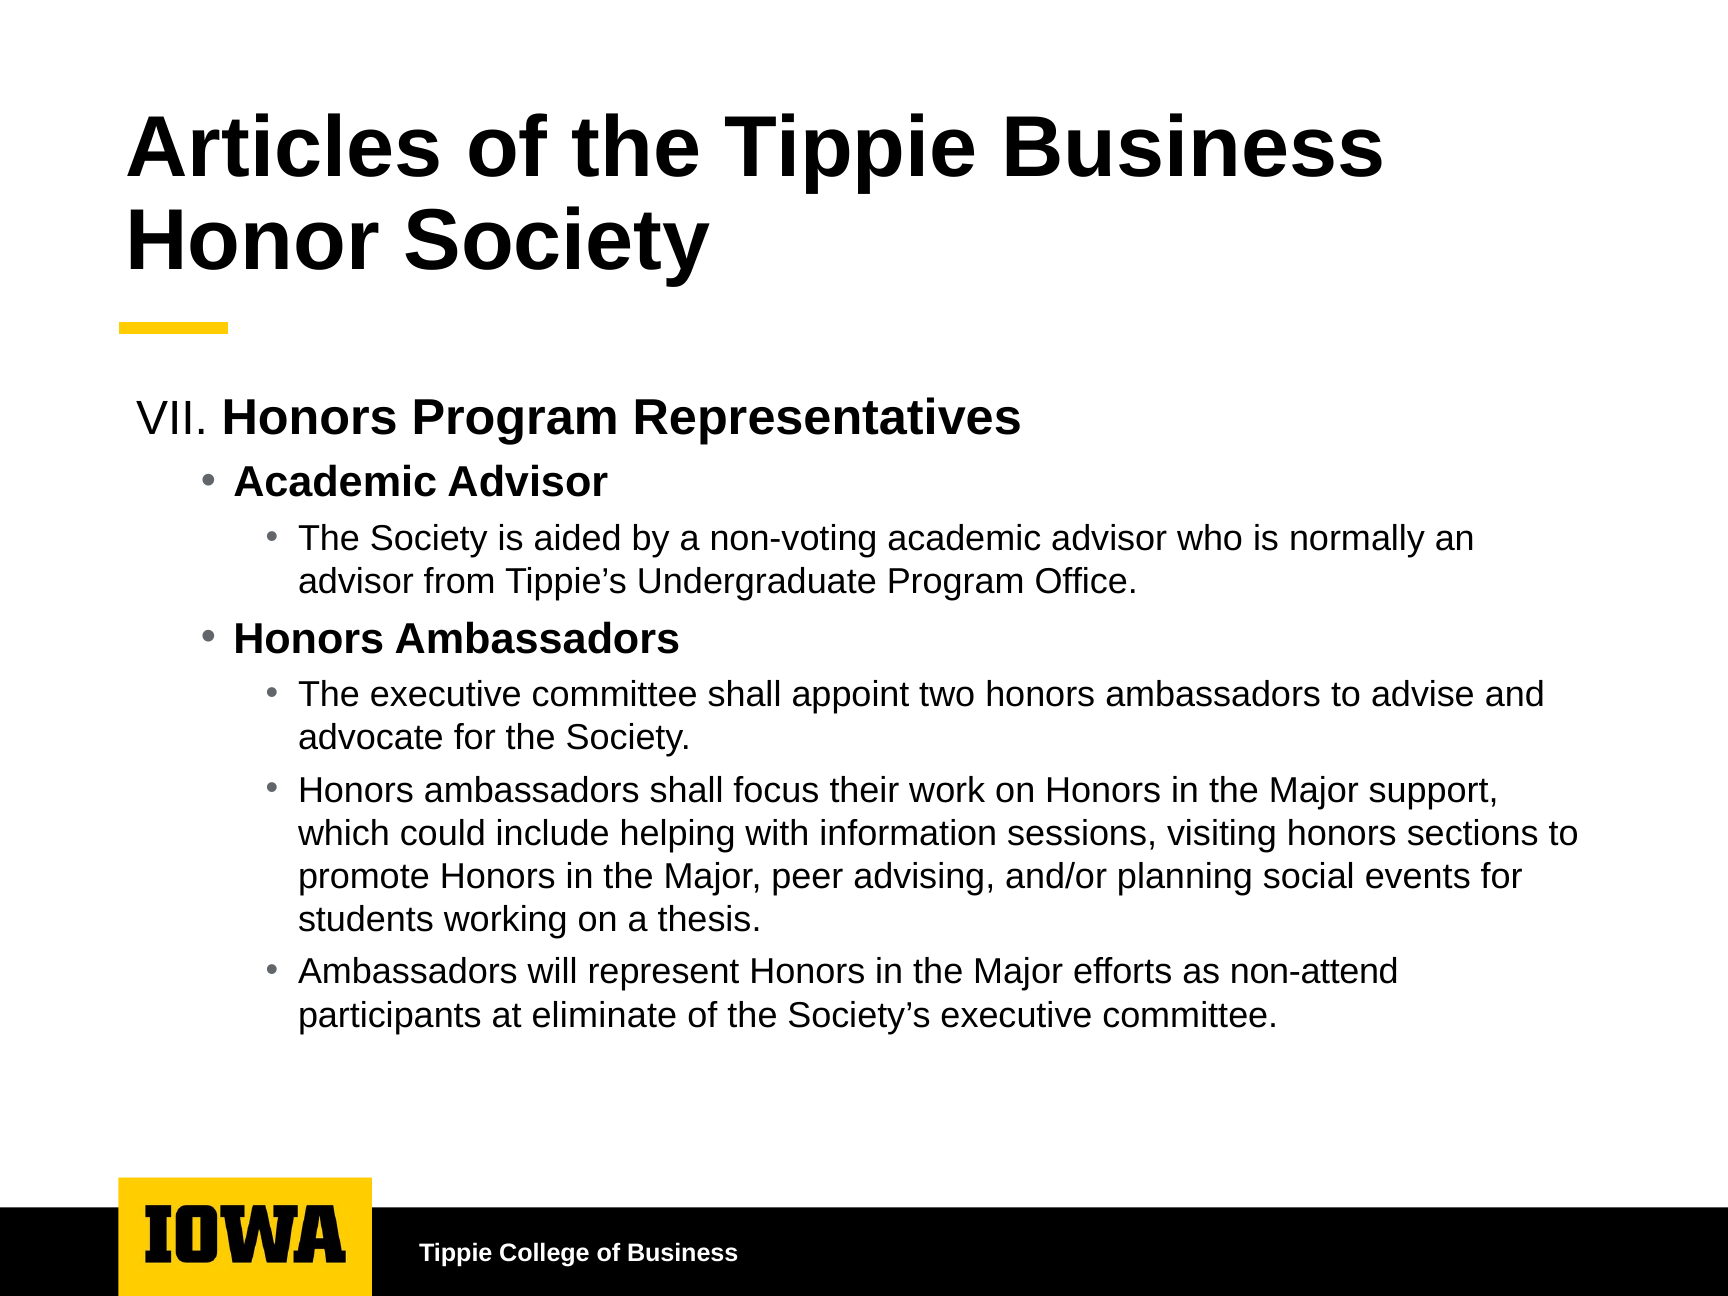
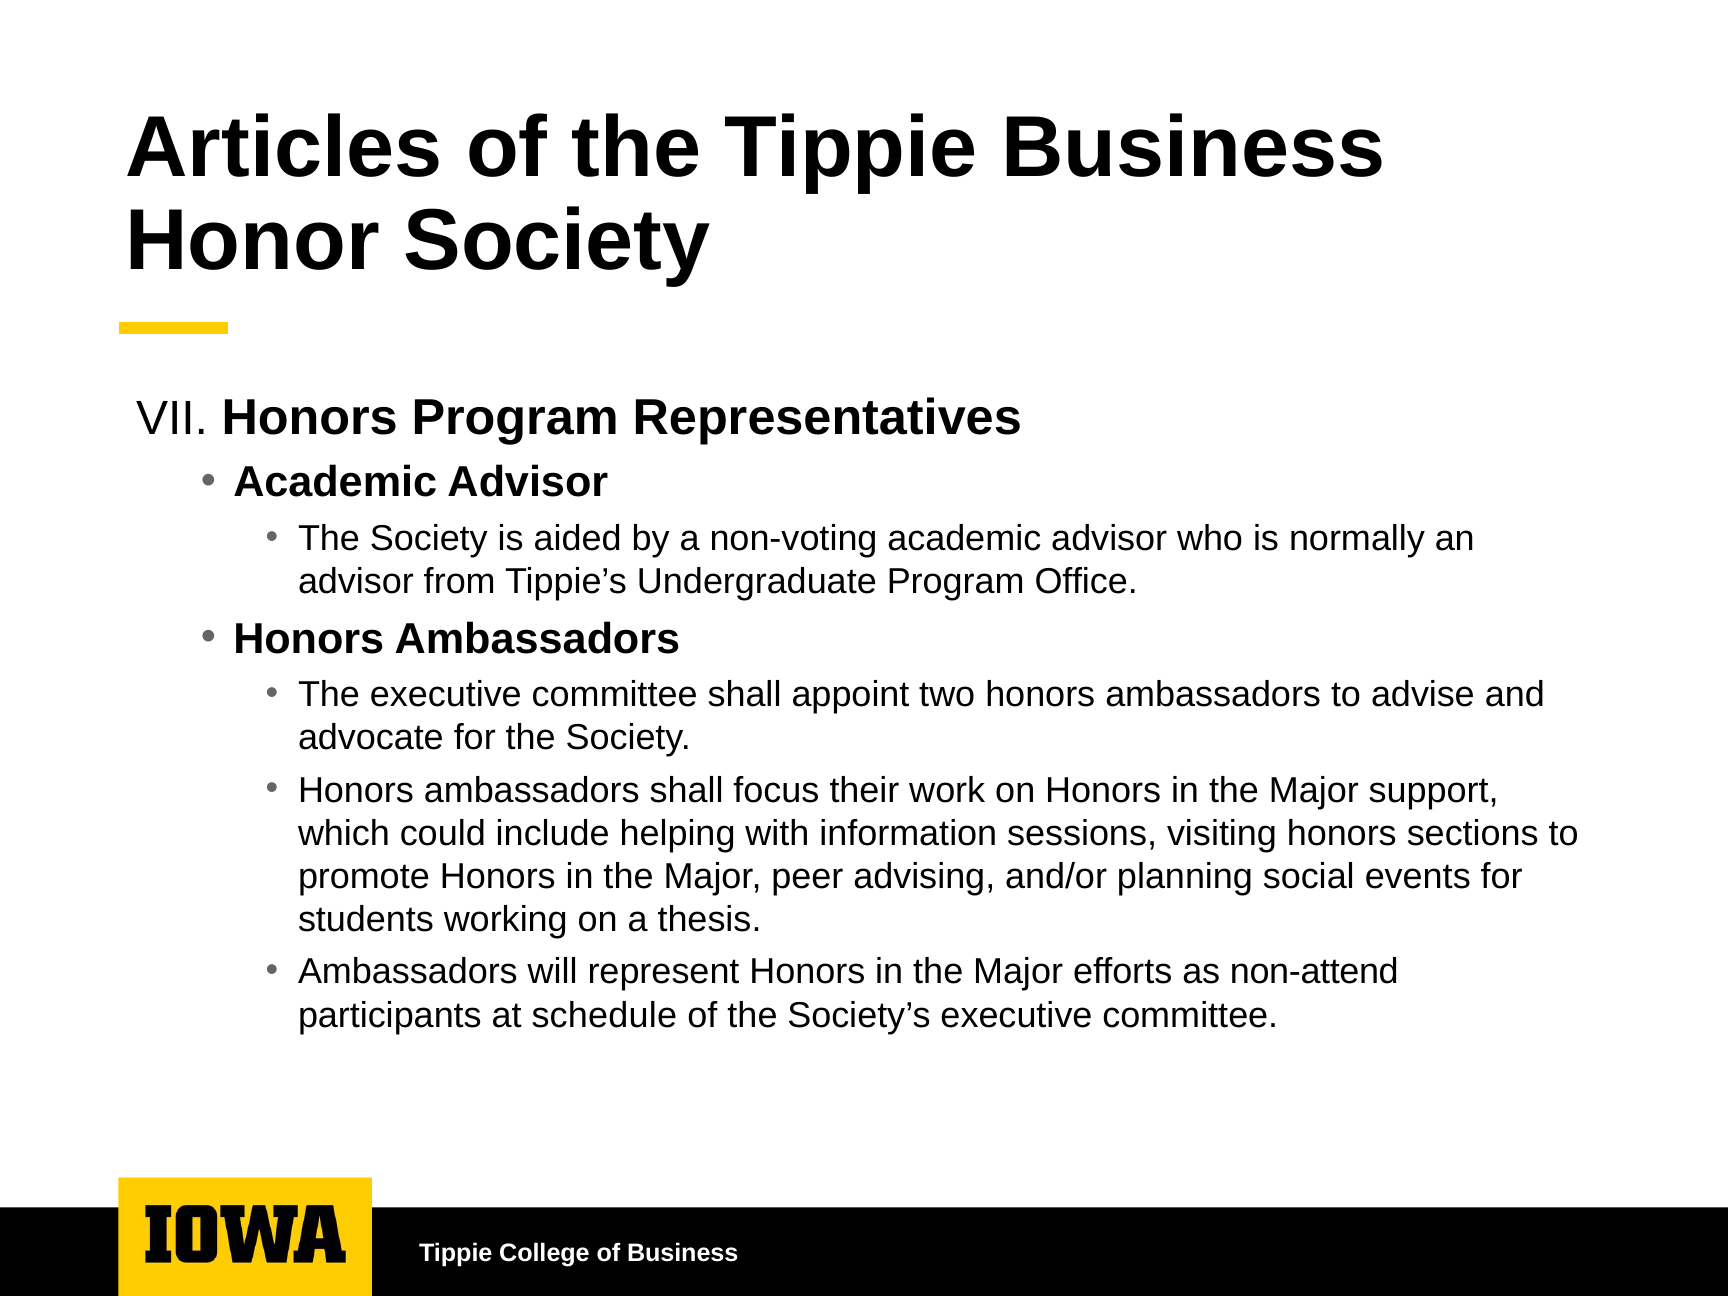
eliminate: eliminate -> schedule
